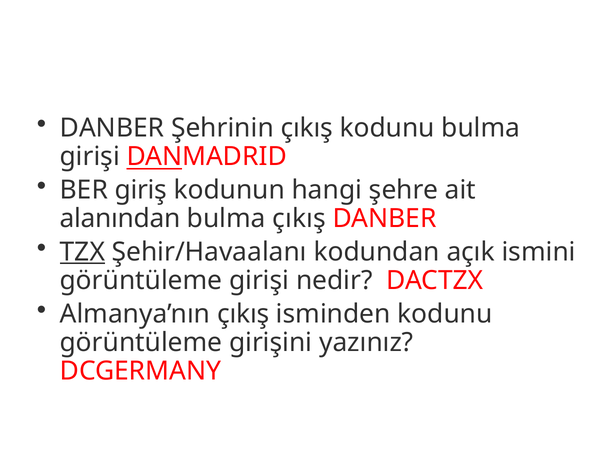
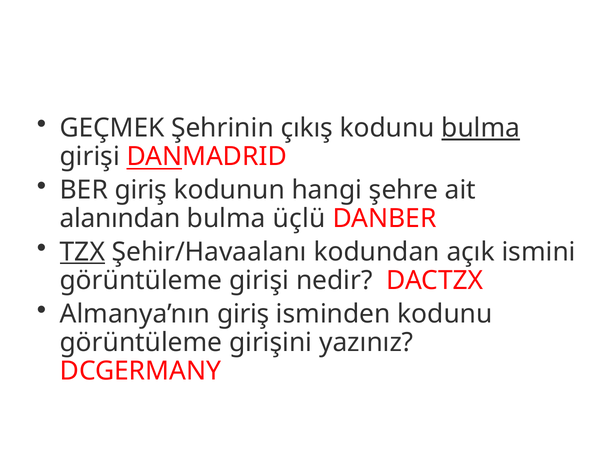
DANBER at (112, 128): DANBER -> GEÇMEK
bulma at (481, 128) underline: none -> present
bulma çıkış: çıkış -> üçlü
Almanya’nın çıkış: çıkış -> giriş
